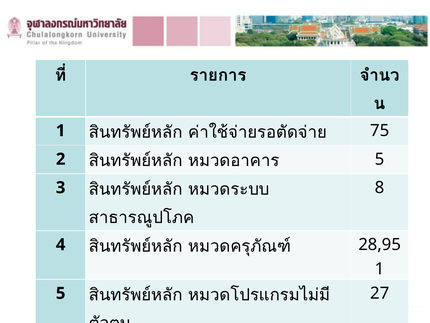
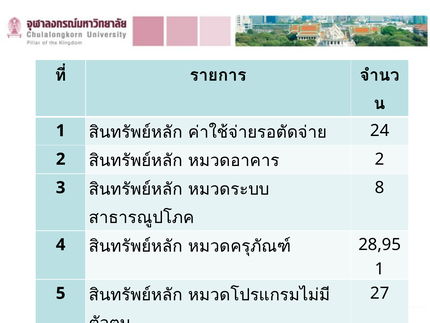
75: 75 -> 24
5 at (380, 159): 5 -> 2
